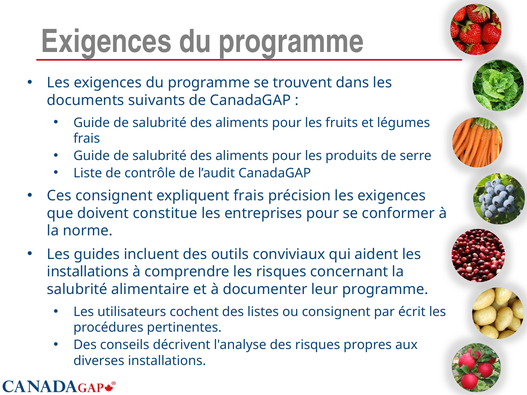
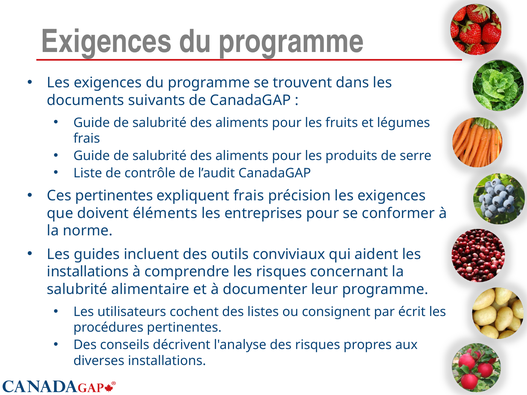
Ces consignent: consignent -> pertinentes
constitue: constitue -> éléments
